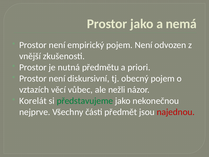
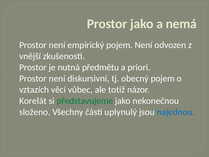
nežli: nežli -> totiž
nejprve: nejprve -> složeno
předmět: předmět -> uplynulý
najednou colour: red -> blue
